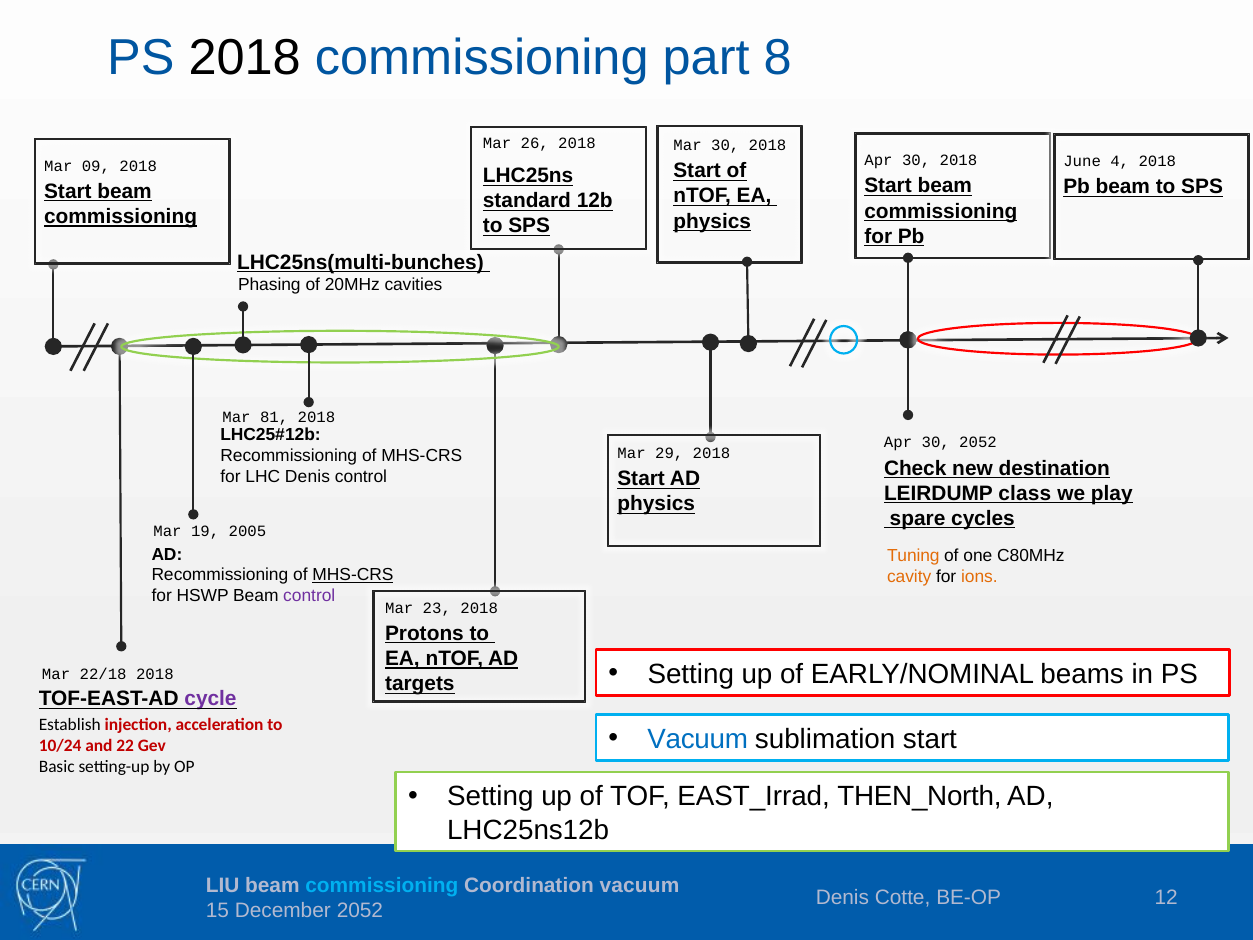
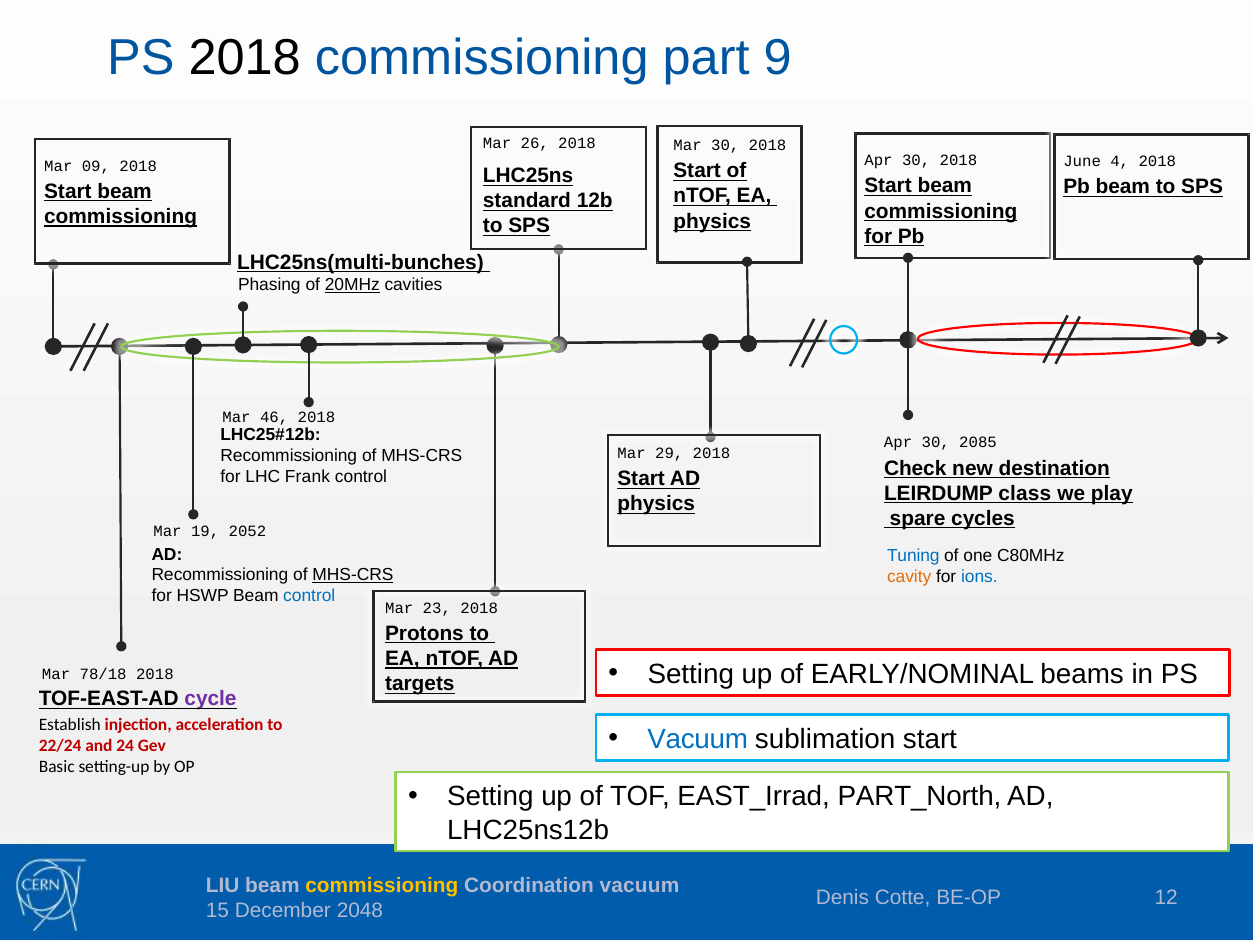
8: 8 -> 9
20MHz underline: none -> present
81: 81 -> 46
30 2052: 2052 -> 2085
LHC Denis: Denis -> Frank
2005: 2005 -> 2052
Tuning colour: orange -> blue
ions colour: orange -> blue
control at (309, 596) colour: purple -> blue
22/18: 22/18 -> 78/18
10/24: 10/24 -> 22/24
22: 22 -> 24
THEN_North: THEN_North -> PART_North
commissioning at (382, 886) colour: light blue -> yellow
December 2052: 2052 -> 2048
